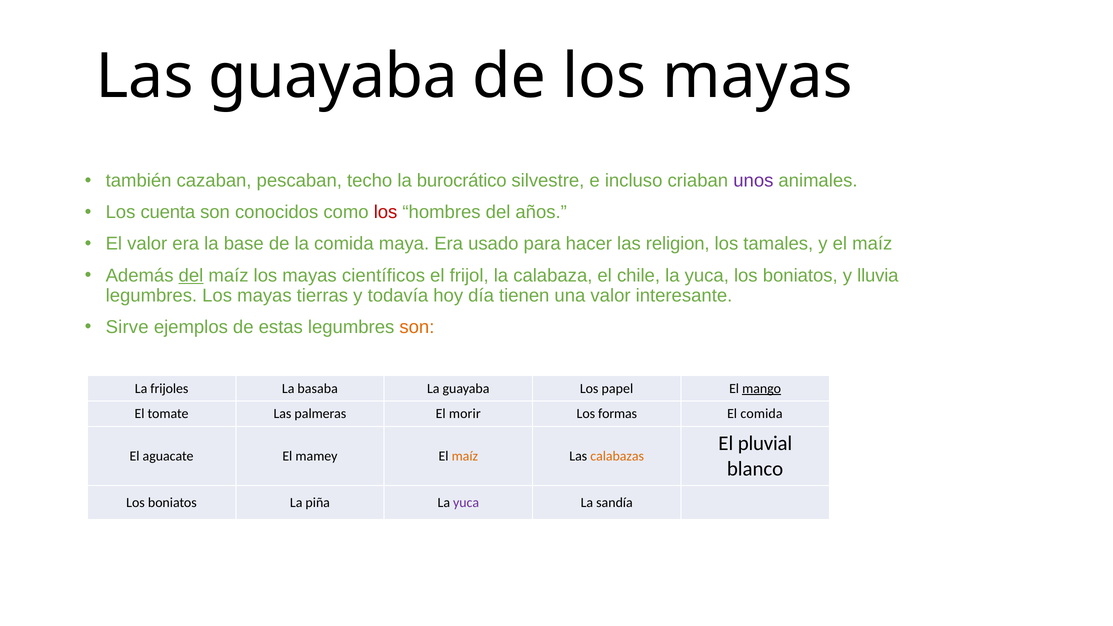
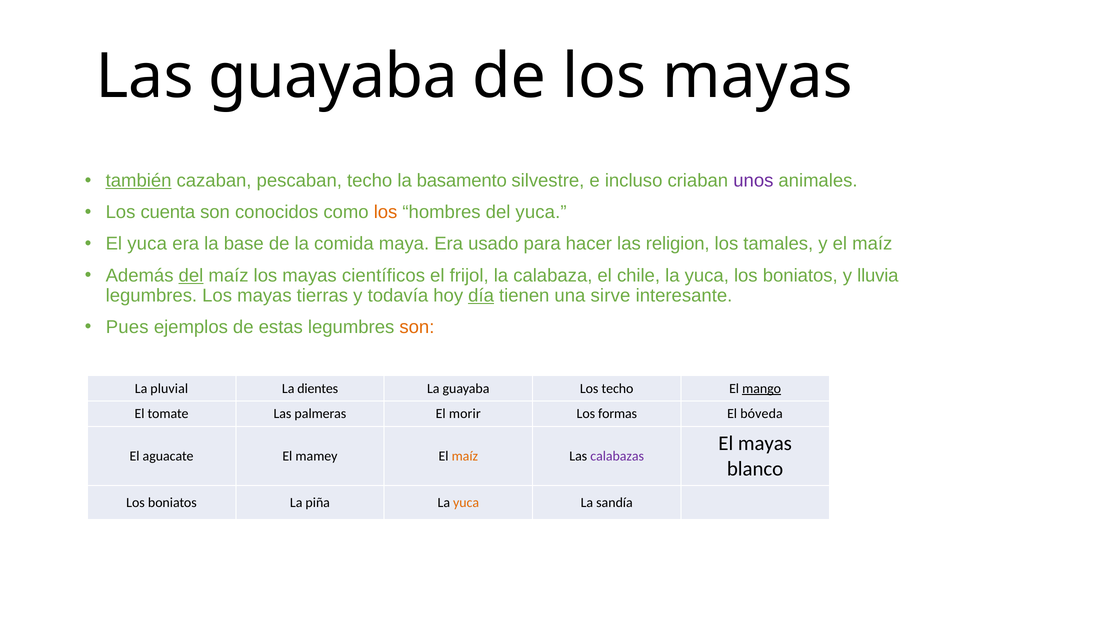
también underline: none -> present
burocrático: burocrático -> basamento
los at (386, 212) colour: red -> orange
del años: años -> yuca
El valor: valor -> yuca
día underline: none -> present
una valor: valor -> sirve
Sirve: Sirve -> Pues
frijoles: frijoles -> pluvial
basaba: basaba -> dientes
Los papel: papel -> techo
El comida: comida -> bóveda
El pluvial: pluvial -> mayas
calabazas colour: orange -> purple
yuca at (466, 503) colour: purple -> orange
